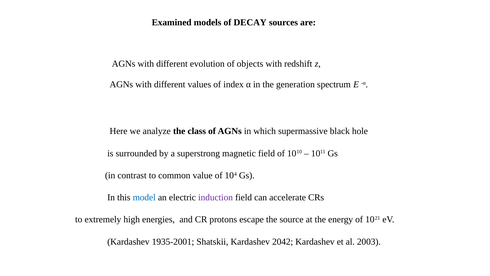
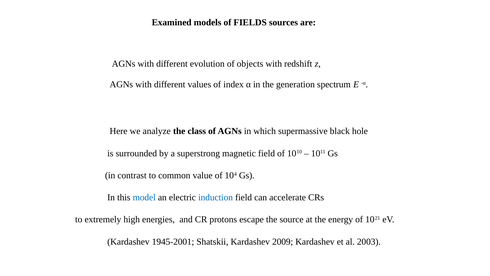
DECAY: DECAY -> FIELDS
induction colour: purple -> blue
1935-2001: 1935-2001 -> 1945-2001
2042: 2042 -> 2009
